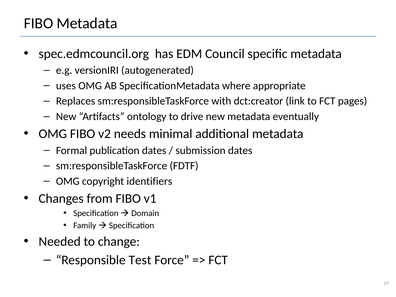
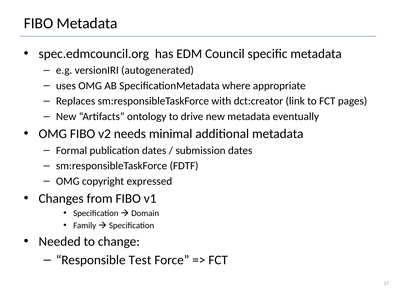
identifiers: identifiers -> expressed
